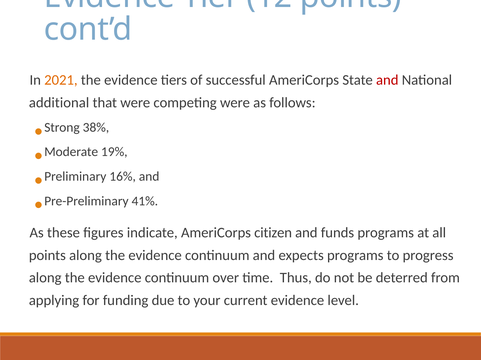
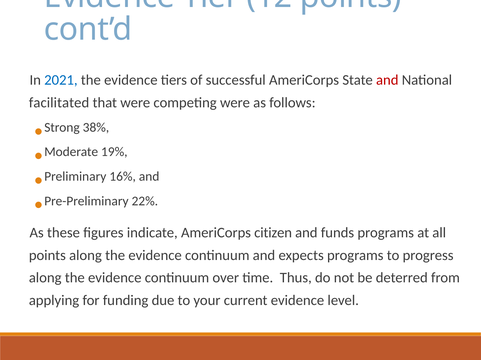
2021 colour: orange -> blue
additional: additional -> facilitated
41%: 41% -> 22%
